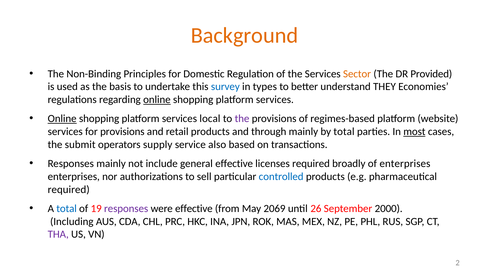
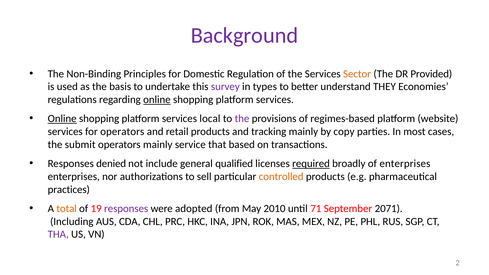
Background colour: orange -> purple
survey colour: blue -> purple
for provisions: provisions -> operators
through: through -> tracking
by total: total -> copy
most underline: present -> none
operators supply: supply -> mainly
also: also -> that
Responses mainly: mainly -> denied
general effective: effective -> qualified
required at (311, 164) underline: none -> present
controlled colour: blue -> orange
required at (69, 189): required -> practices
total at (67, 209) colour: blue -> orange
were effective: effective -> adopted
2069: 2069 -> 2010
26: 26 -> 71
2000: 2000 -> 2071
